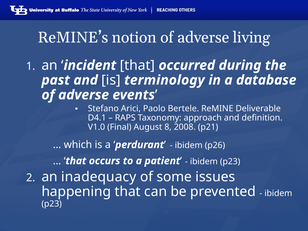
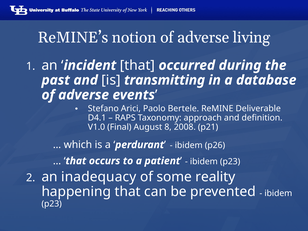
terminology: terminology -> transmitting
issues: issues -> reality
